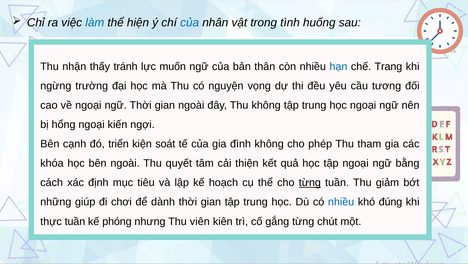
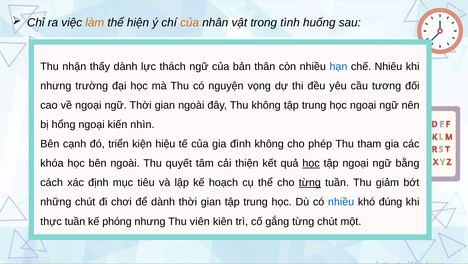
làm colour: blue -> orange
của at (190, 23) colour: blue -> orange
thấy tránh: tránh -> dành
muốn: muốn -> thách
Trang: Trang -> Nhiêu
ngừng at (56, 86): ngừng -> nhưng
ngợi: ngợi -> nhìn
soát: soát -> hiệu
học at (311, 163) underline: none -> present
những giúp: giúp -> chút
